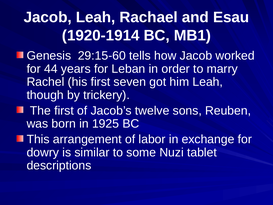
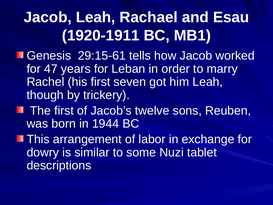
1920-1914: 1920-1914 -> 1920-1911
29:15-60: 29:15-60 -> 29:15-61
44: 44 -> 47
1925: 1925 -> 1944
